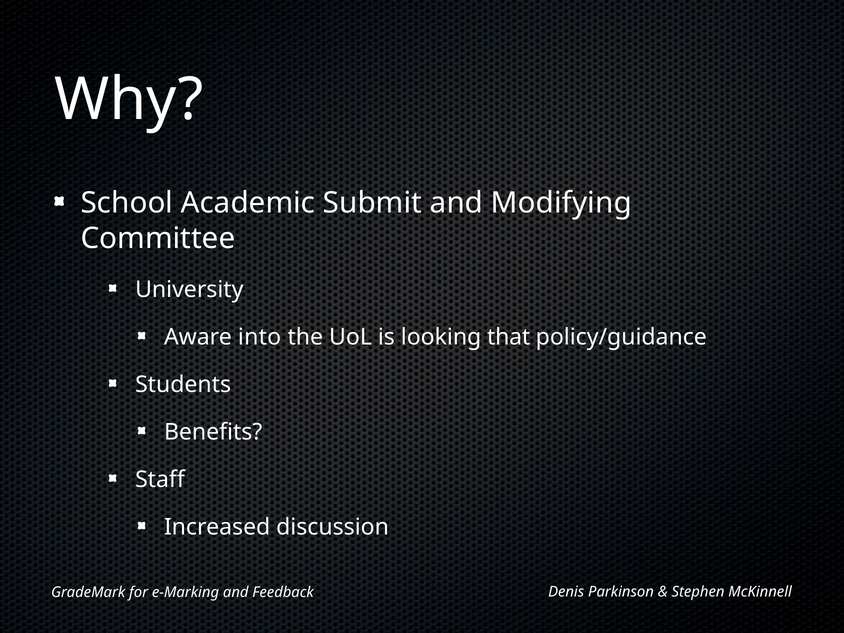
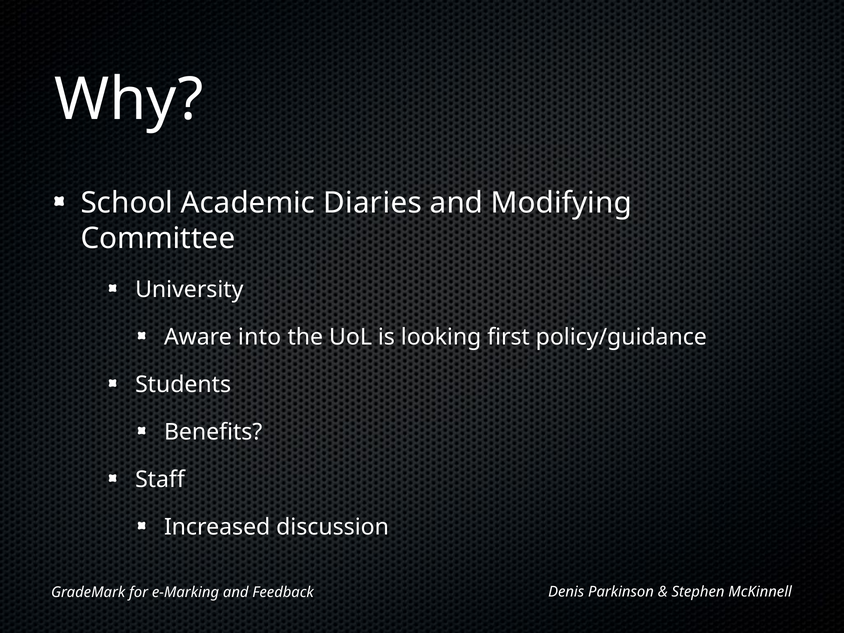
Submit: Submit -> Diaries
that: that -> first
